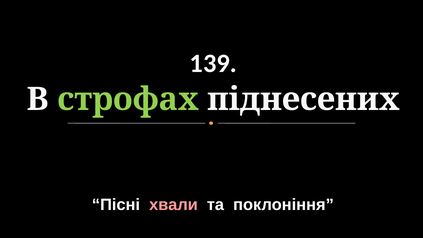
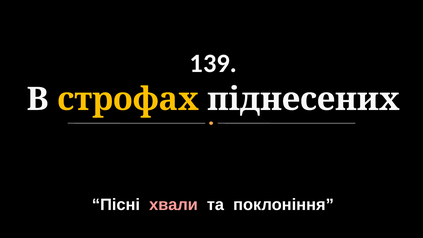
строфах colour: light green -> yellow
